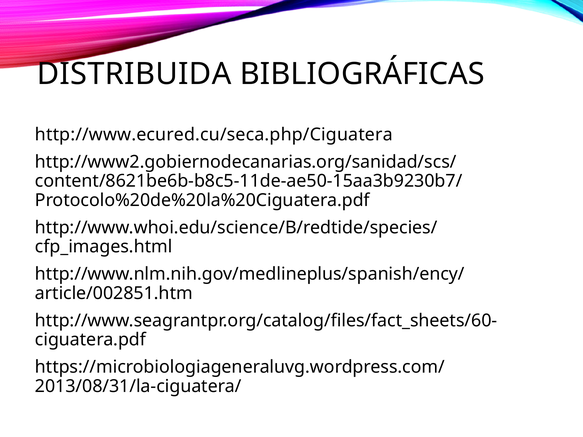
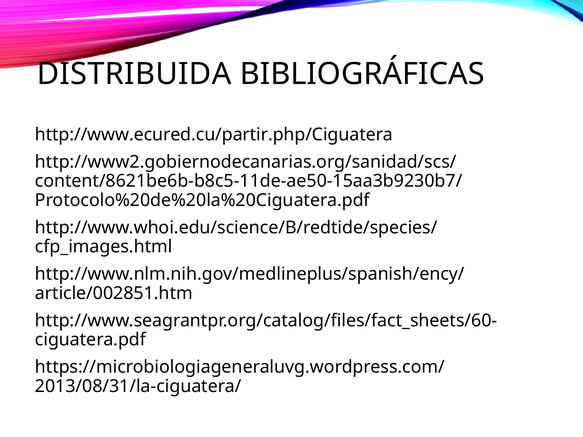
http://www.ecured.cu/seca.php/Ciguatera: http://www.ecured.cu/seca.php/Ciguatera -> http://www.ecured.cu/partir.php/Ciguatera
